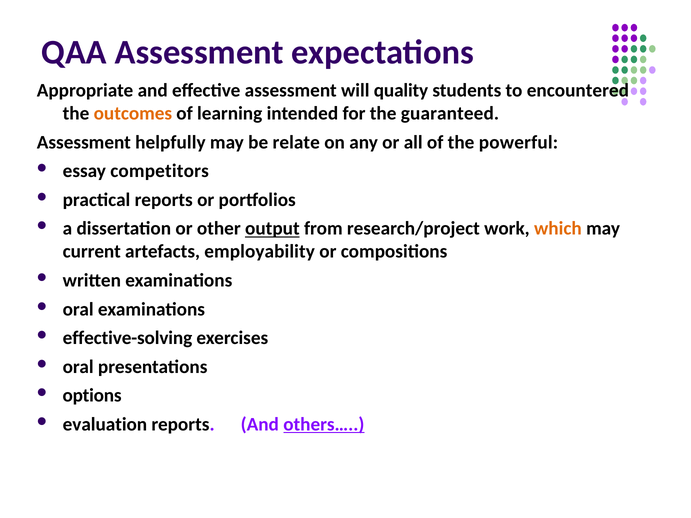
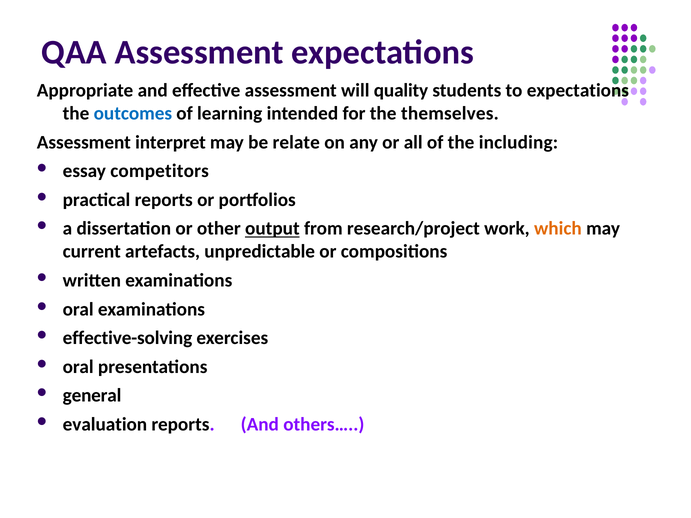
to encountered: encountered -> expectations
outcomes colour: orange -> blue
guaranteed: guaranteed -> themselves
helpfully: helpfully -> interpret
powerful: powerful -> including
employability: employability -> unpredictable
options: options -> general
others… underline: present -> none
